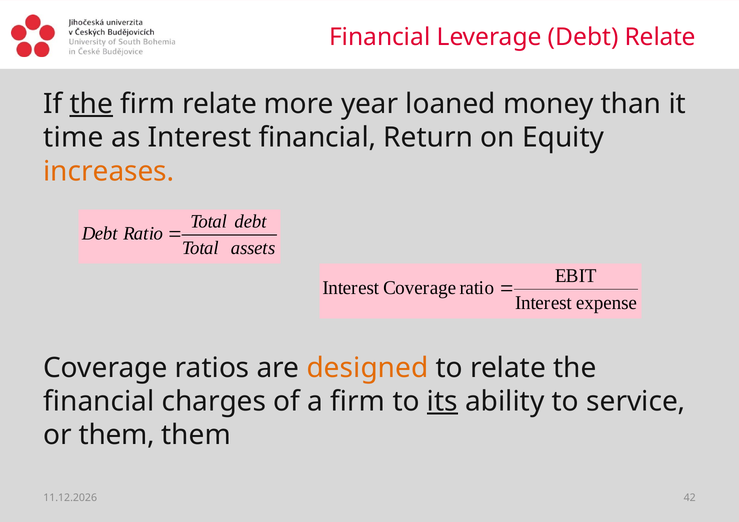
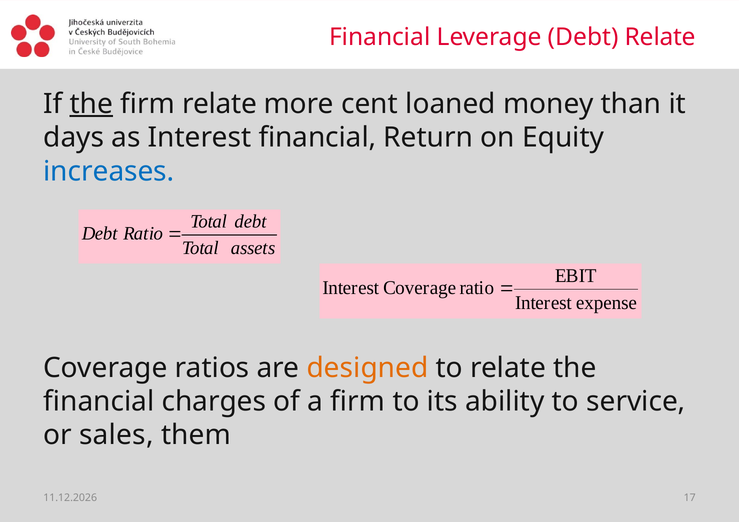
year: year -> cent
time: time -> days
increases colour: orange -> blue
its underline: present -> none
or them: them -> sales
42: 42 -> 17
